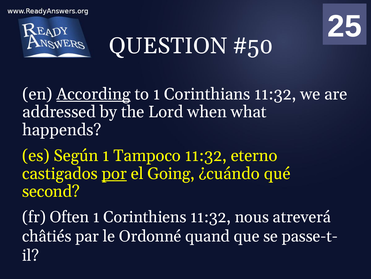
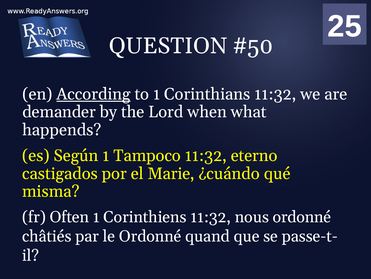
addressed: addressed -> demander
por underline: present -> none
Going: Going -> Marie
second: second -> misma
nous atreverá: atreverá -> ordonné
